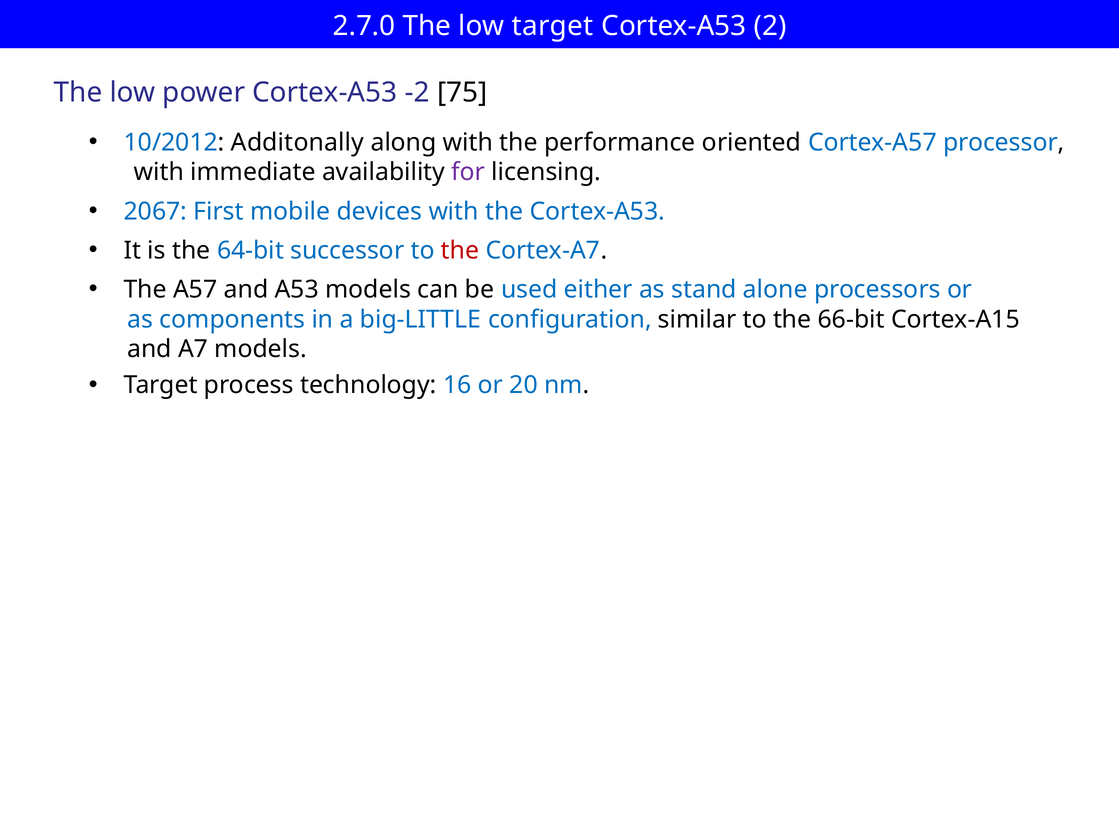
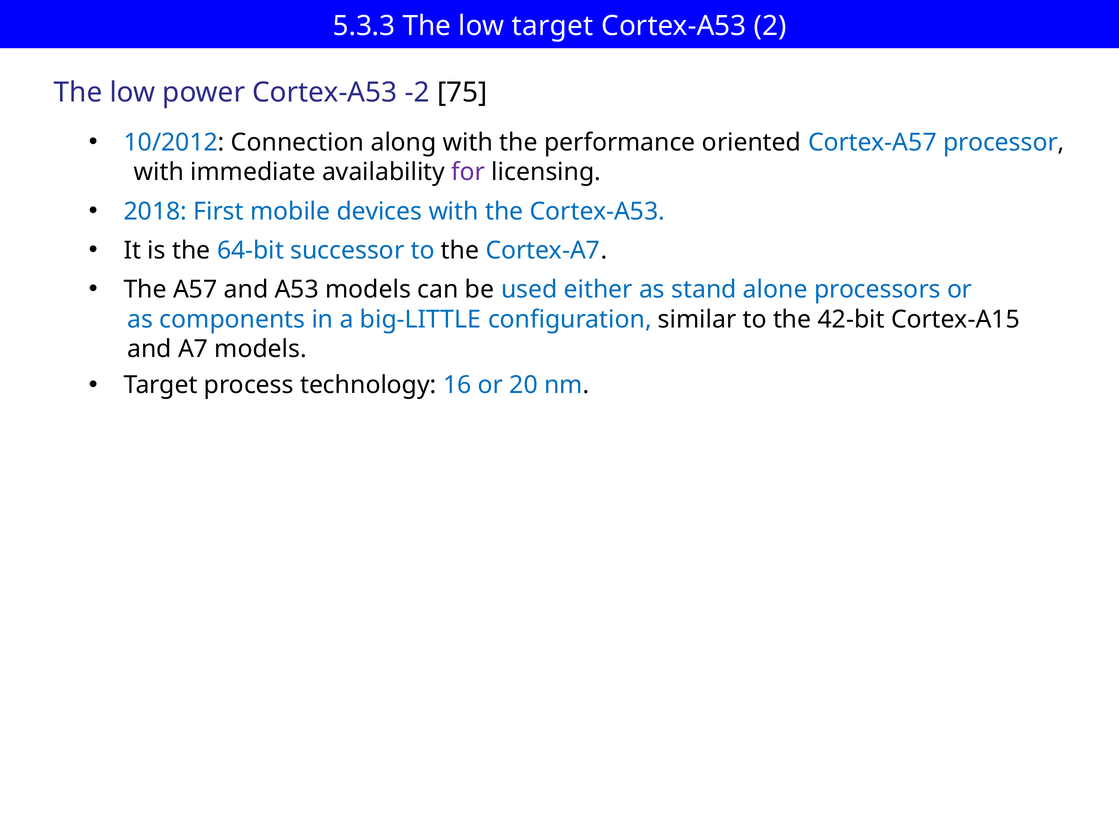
2.7.0: 2.7.0 -> 5.3.3
Additonally: Additonally -> Connection
2067: 2067 -> 2018
the at (460, 251) colour: red -> black
66-bit: 66-bit -> 42-bit
